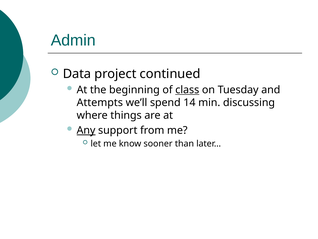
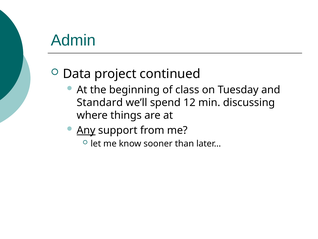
class underline: present -> none
Attempts: Attempts -> Standard
14: 14 -> 12
